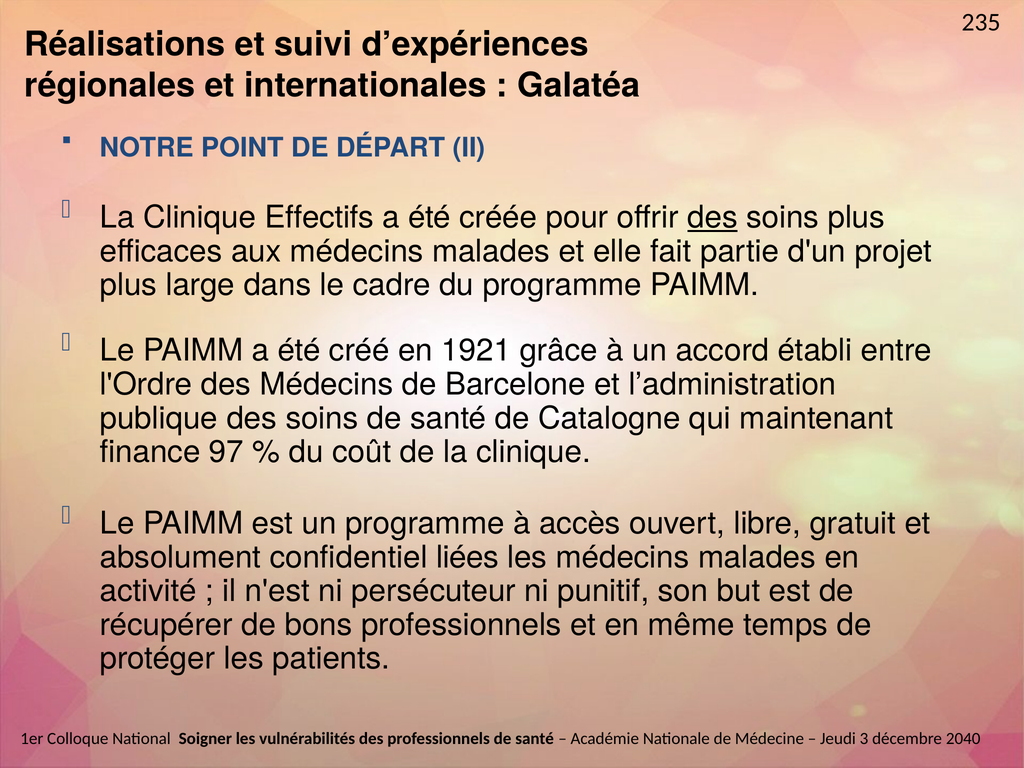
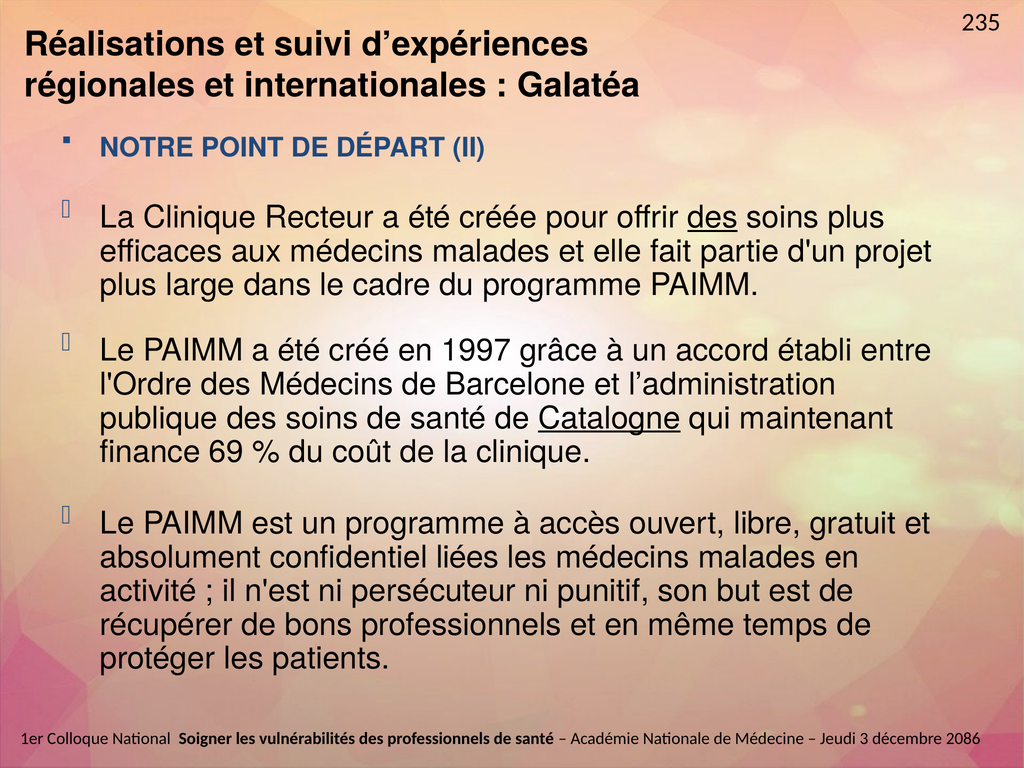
Effectifs: Effectifs -> Recteur
1921: 1921 -> 1997
Catalogne underline: none -> present
97: 97 -> 69
2040: 2040 -> 2086
